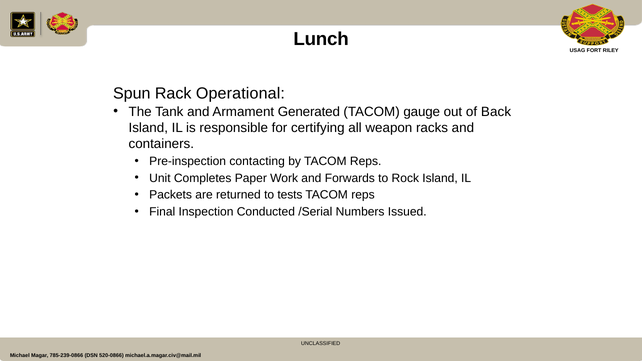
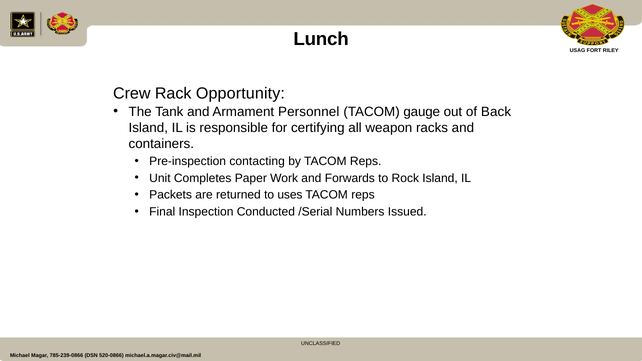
Spun: Spun -> Crew
Operational: Operational -> Opportunity
Generated: Generated -> Personnel
tests: tests -> uses
